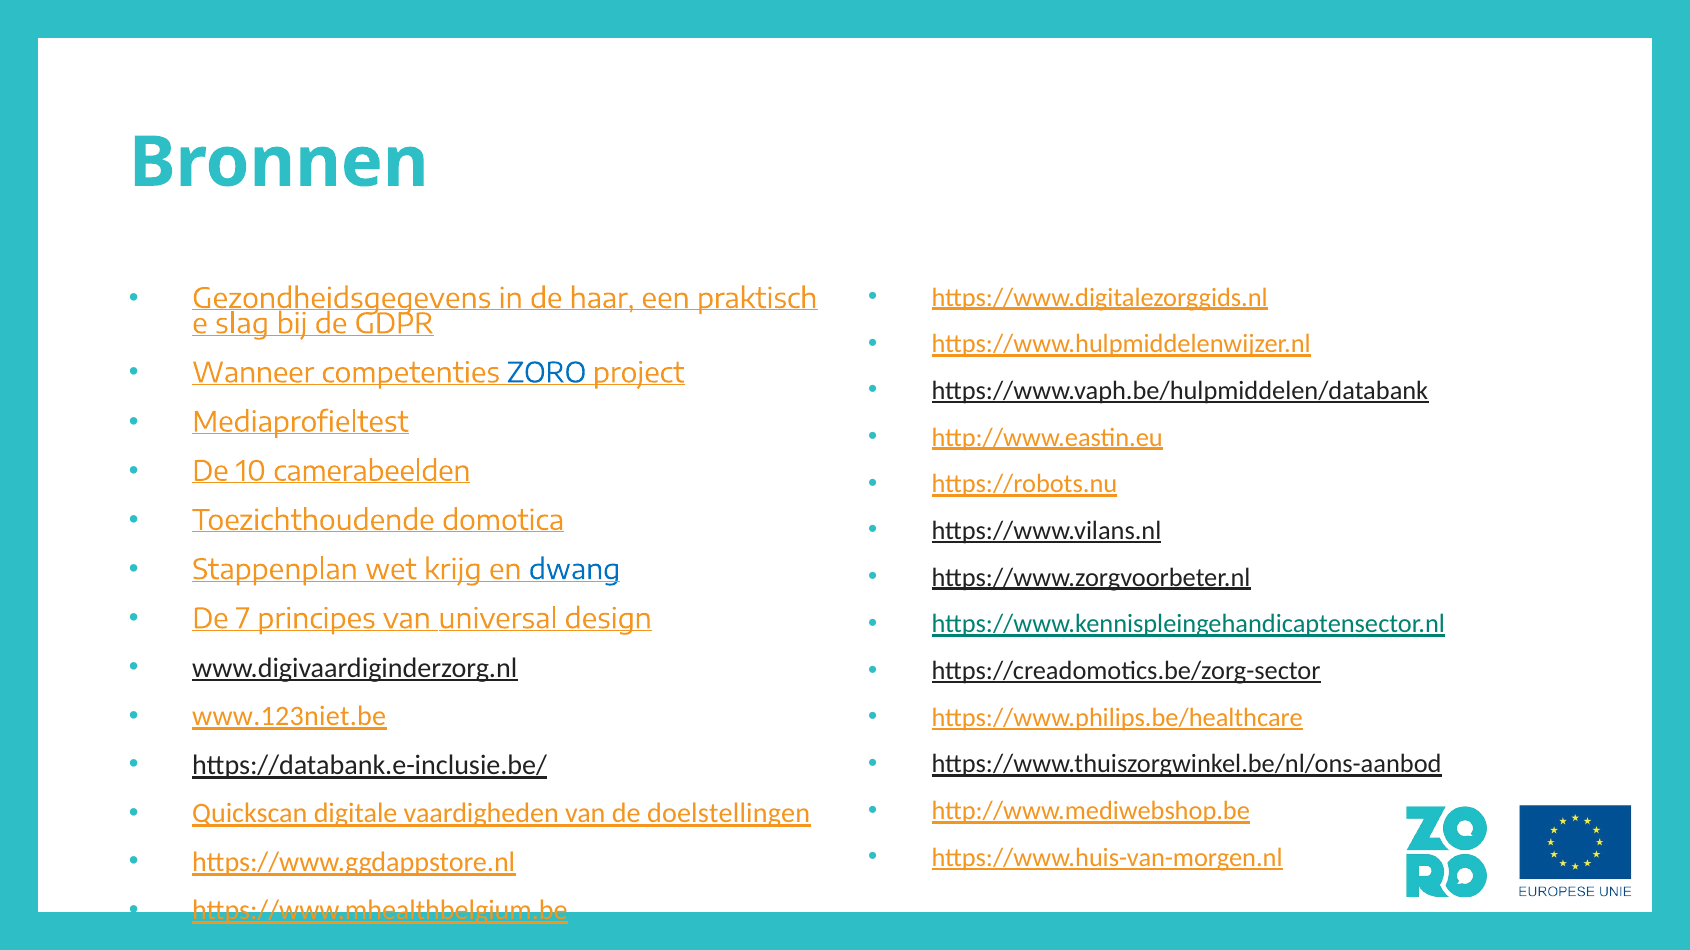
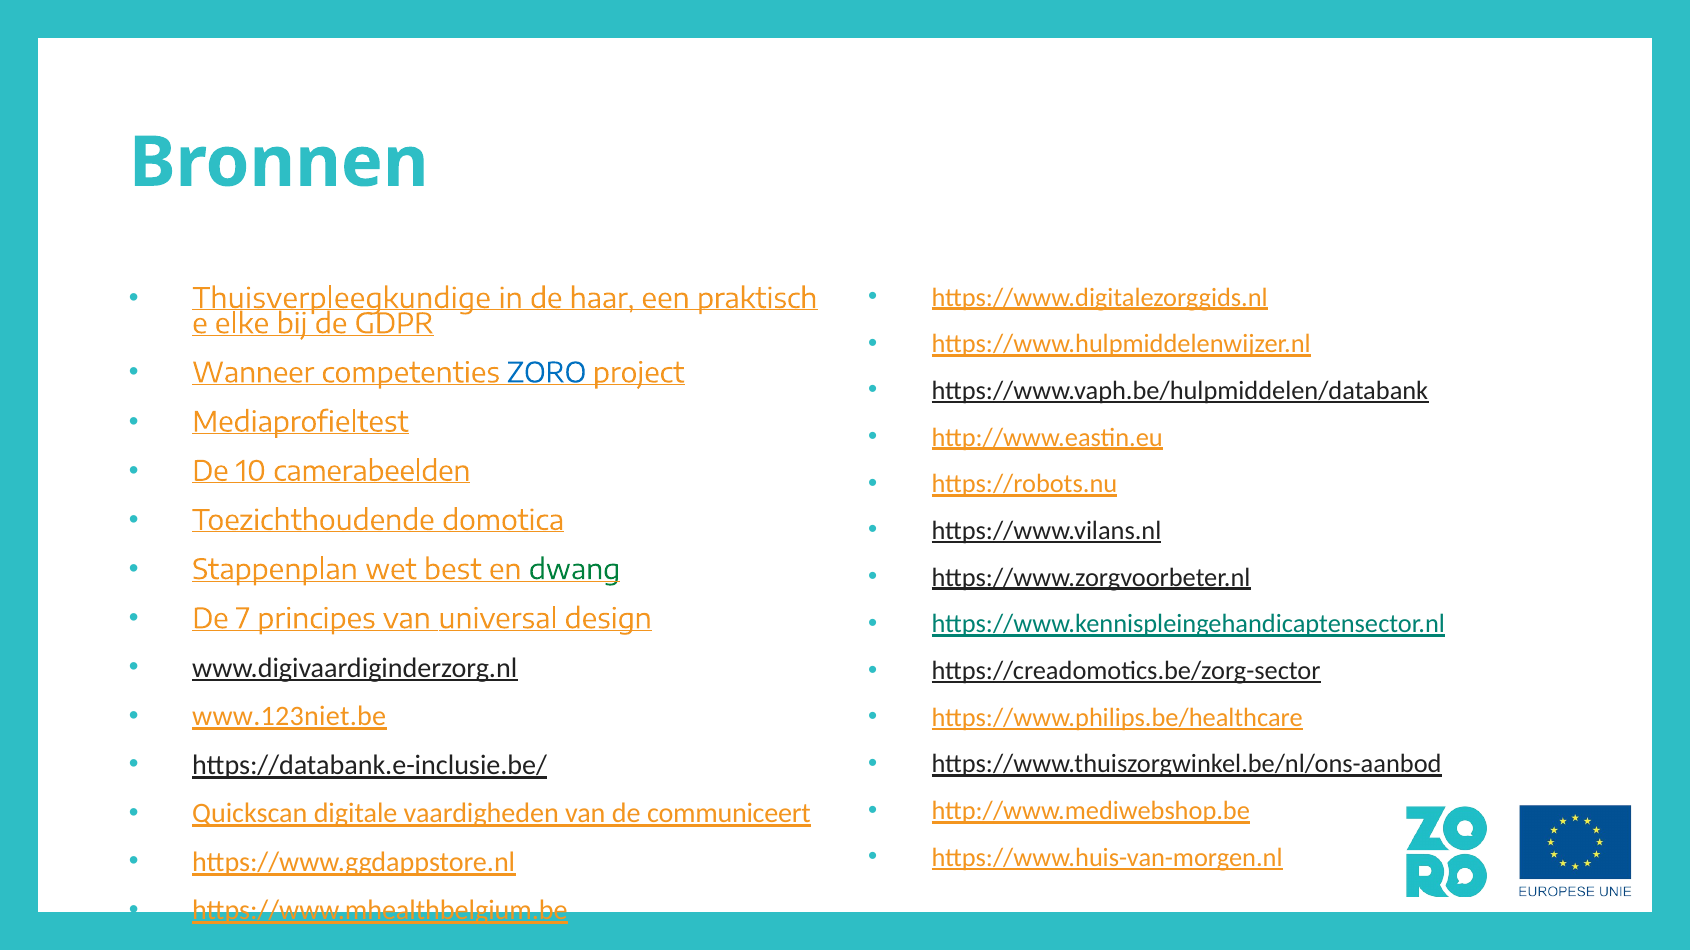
Gezondheidsgegevens: Gezondheidsgegevens -> Thuisverpleegkundige
slag: slag -> elke
krijg: krijg -> best
dwang colour: blue -> green
doelstellingen: doelstellingen -> communiceert
